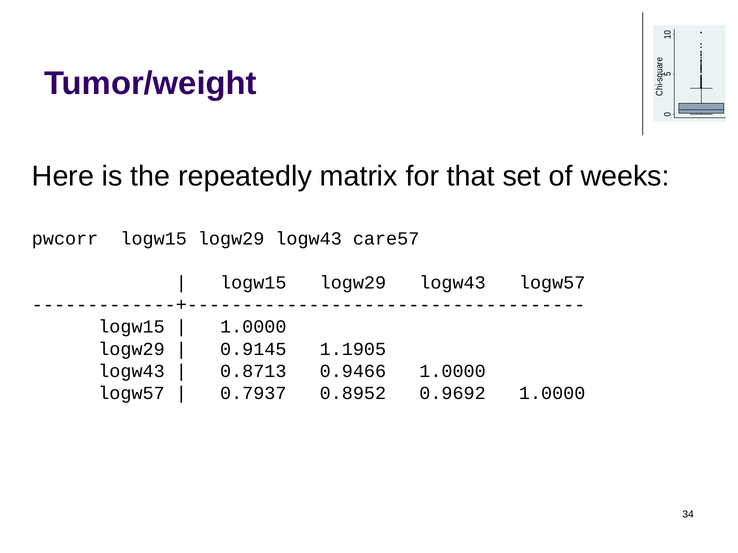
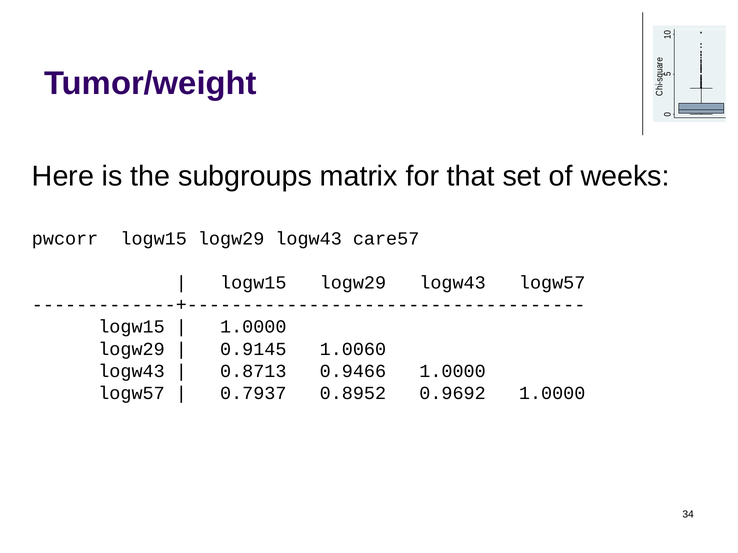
repeatedly: repeatedly -> subgroups
1.1905: 1.1905 -> 1.0060
